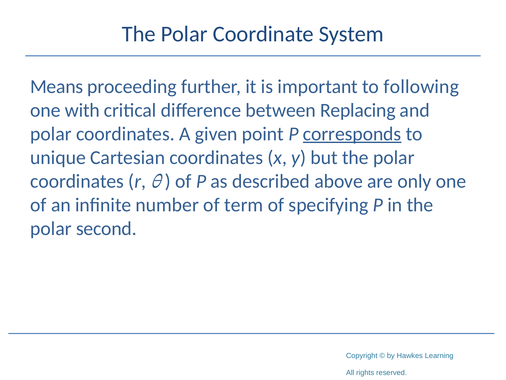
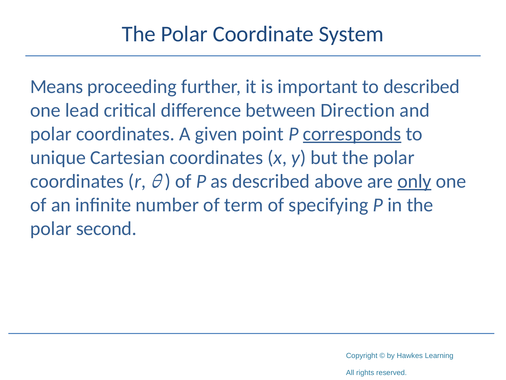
to following: following -> described
with: with -> lead
Replacing: Replacing -> Direction
only underline: none -> present
